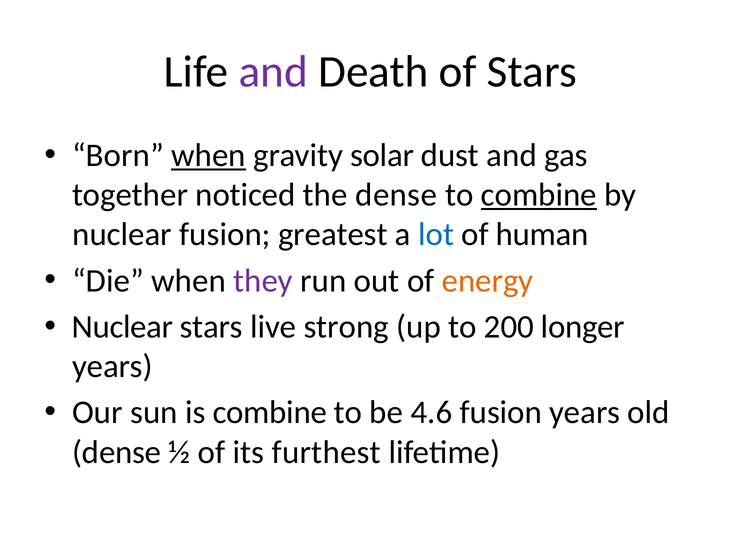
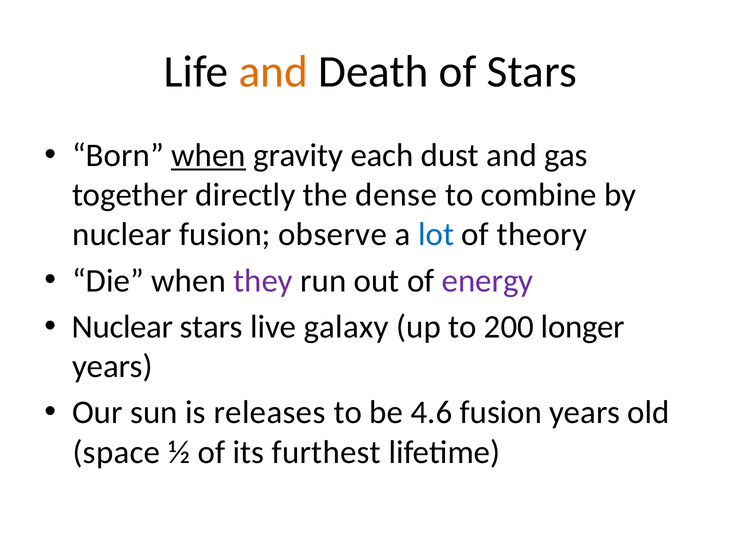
and at (273, 72) colour: purple -> orange
solar: solar -> each
noticed: noticed -> directly
combine at (539, 195) underline: present -> none
greatest: greatest -> observe
human: human -> theory
energy colour: orange -> purple
strong: strong -> galaxy
is combine: combine -> releases
dense at (117, 452): dense -> space
